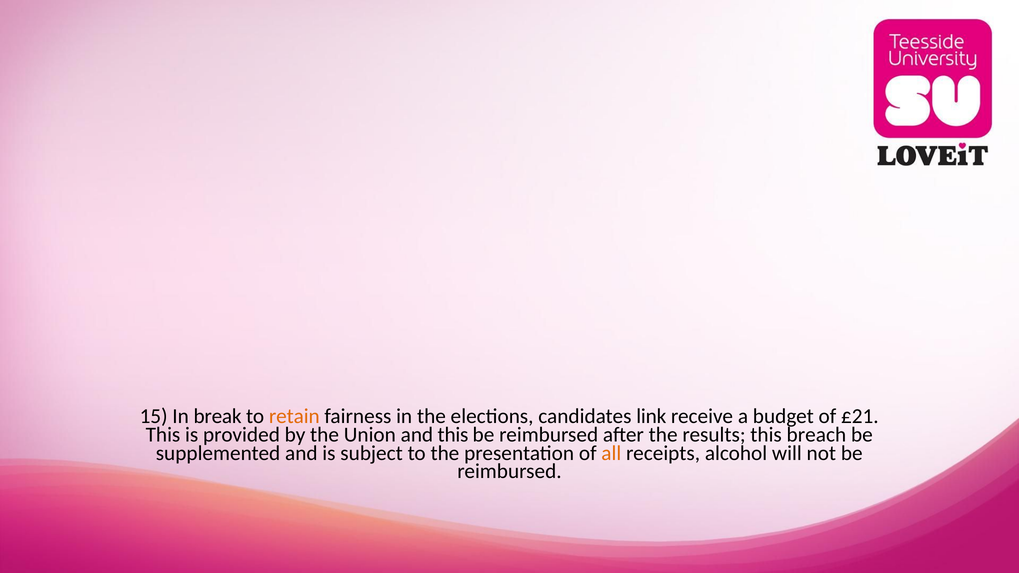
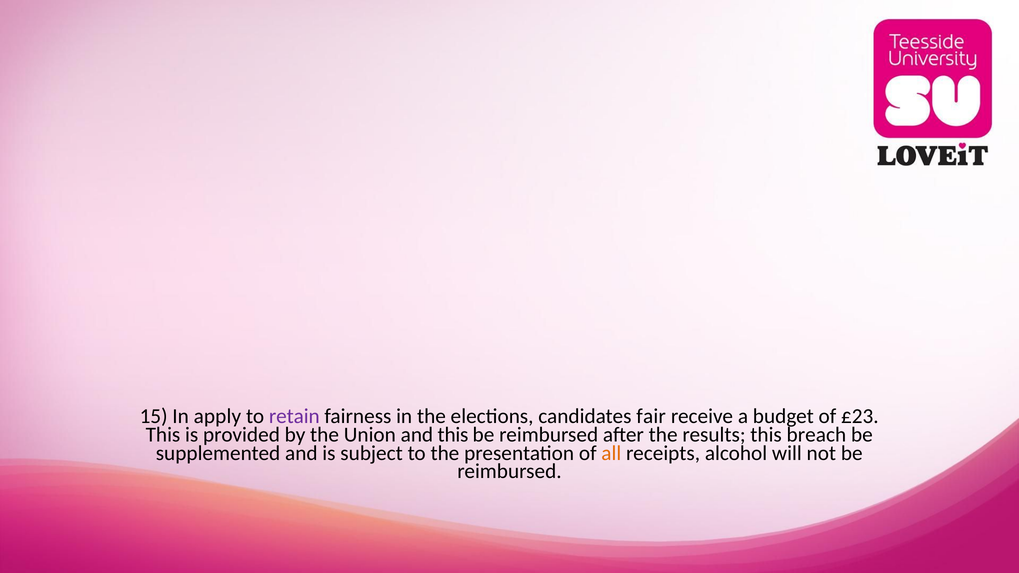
break: break -> apply
retain colour: orange -> purple
link: link -> fair
£21: £21 -> £23
